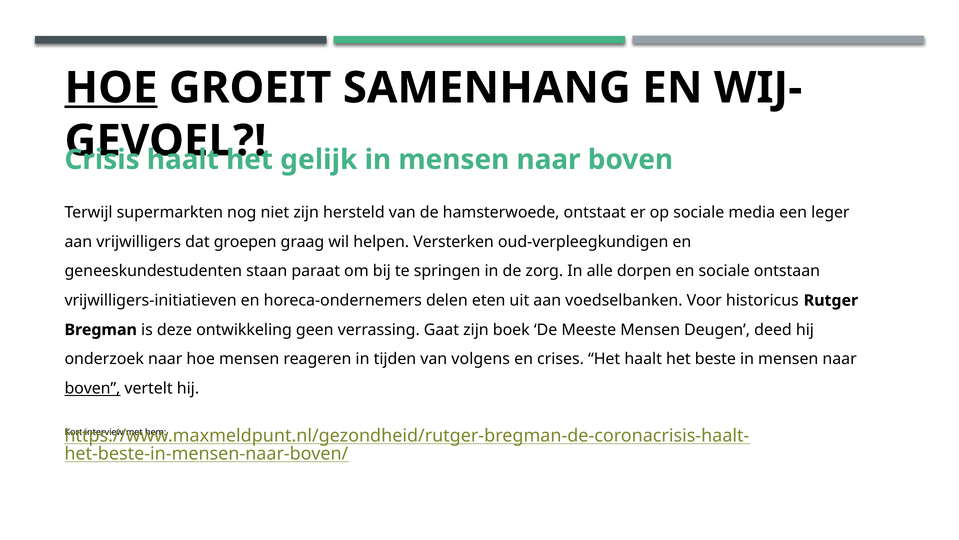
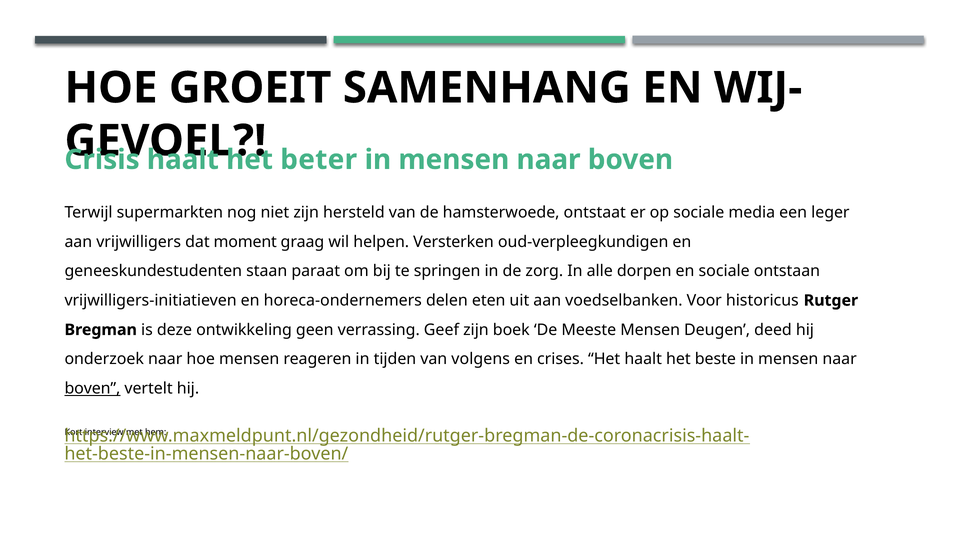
HOE at (111, 88) underline: present -> none
gelijk: gelijk -> beter
groepen: groepen -> moment
Gaat: Gaat -> Geef
